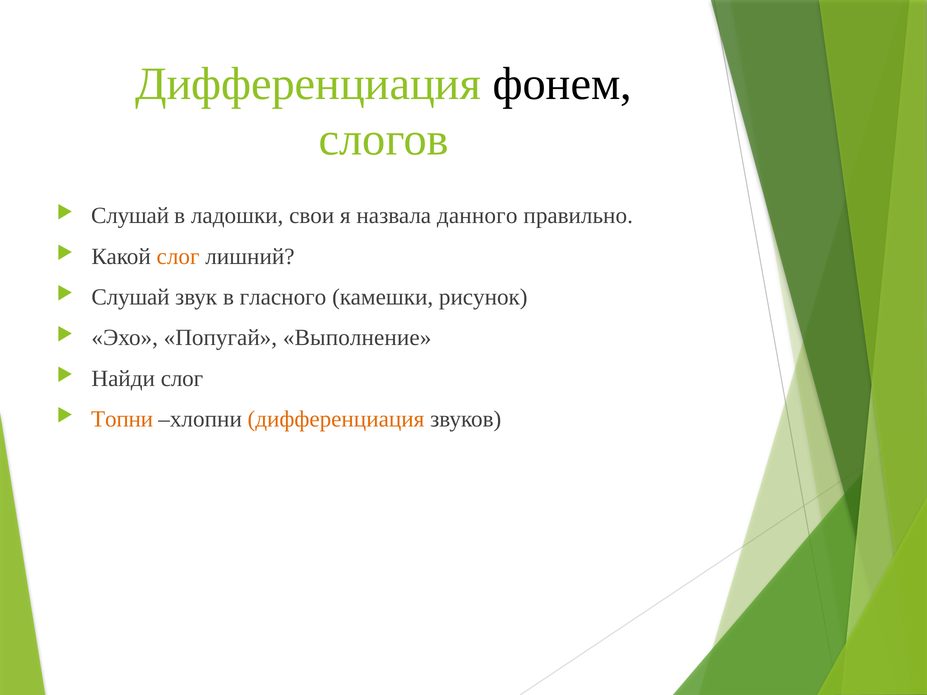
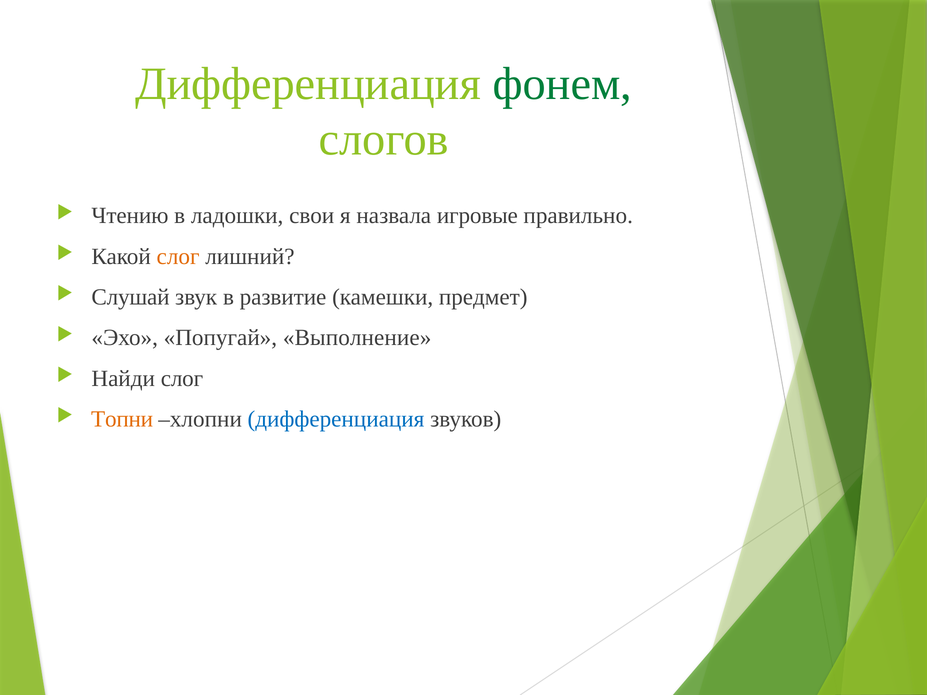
фонем colour: black -> green
Слушай at (130, 216): Слушай -> Чтению
данного: данного -> игровые
гласного: гласного -> развитие
рисунок: рисунок -> предмет
дифференциация at (336, 419) colour: orange -> blue
